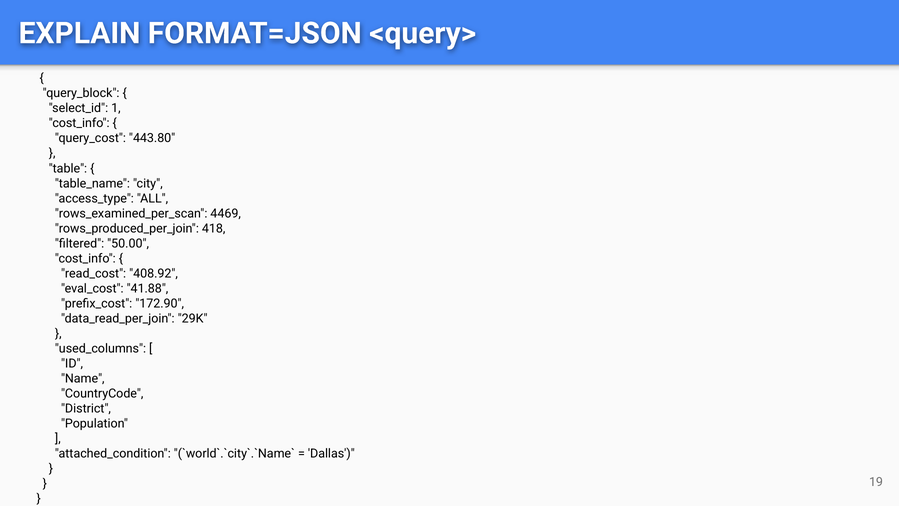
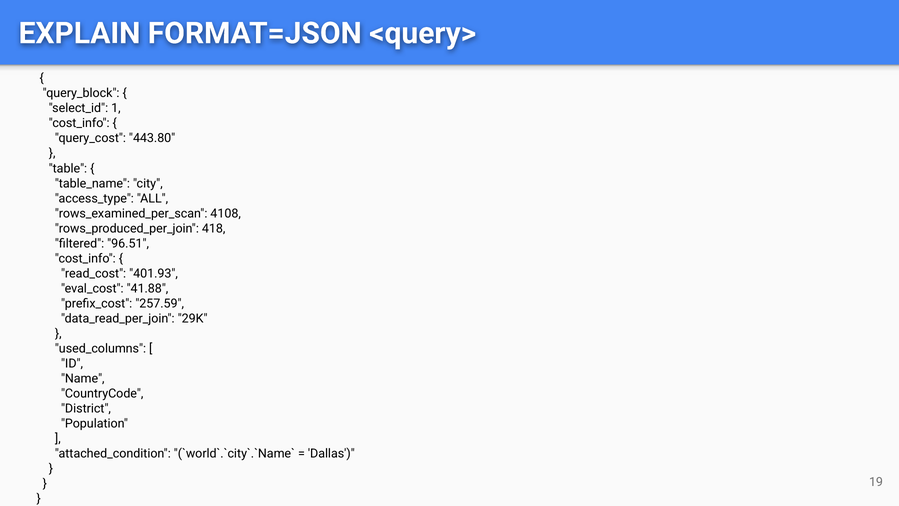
4469: 4469 -> 4108
50.00: 50.00 -> 96.51
408.92: 408.92 -> 401.93
172.90: 172.90 -> 257.59
